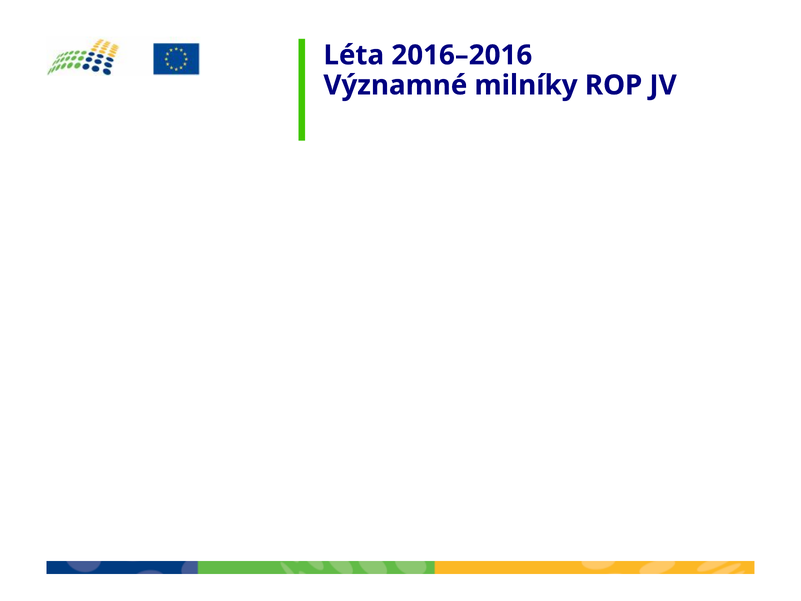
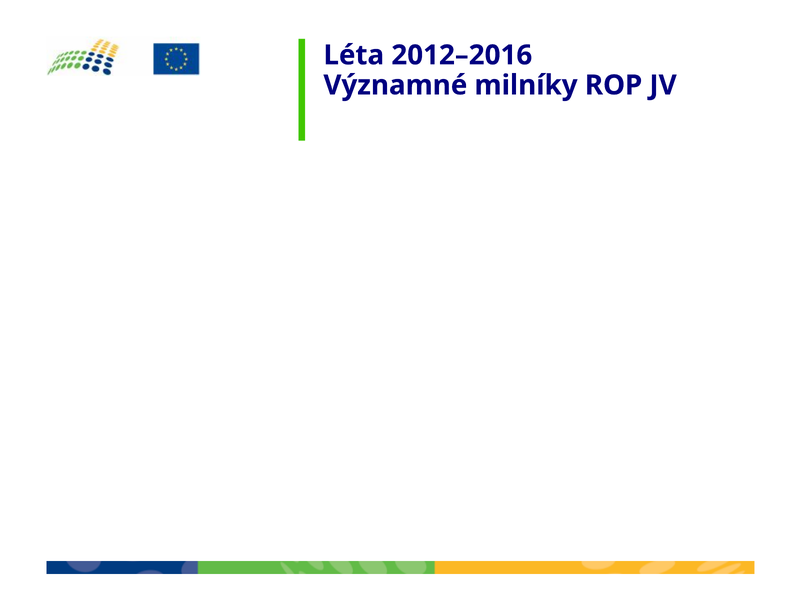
2016–2016: 2016–2016 -> 2012–2016
